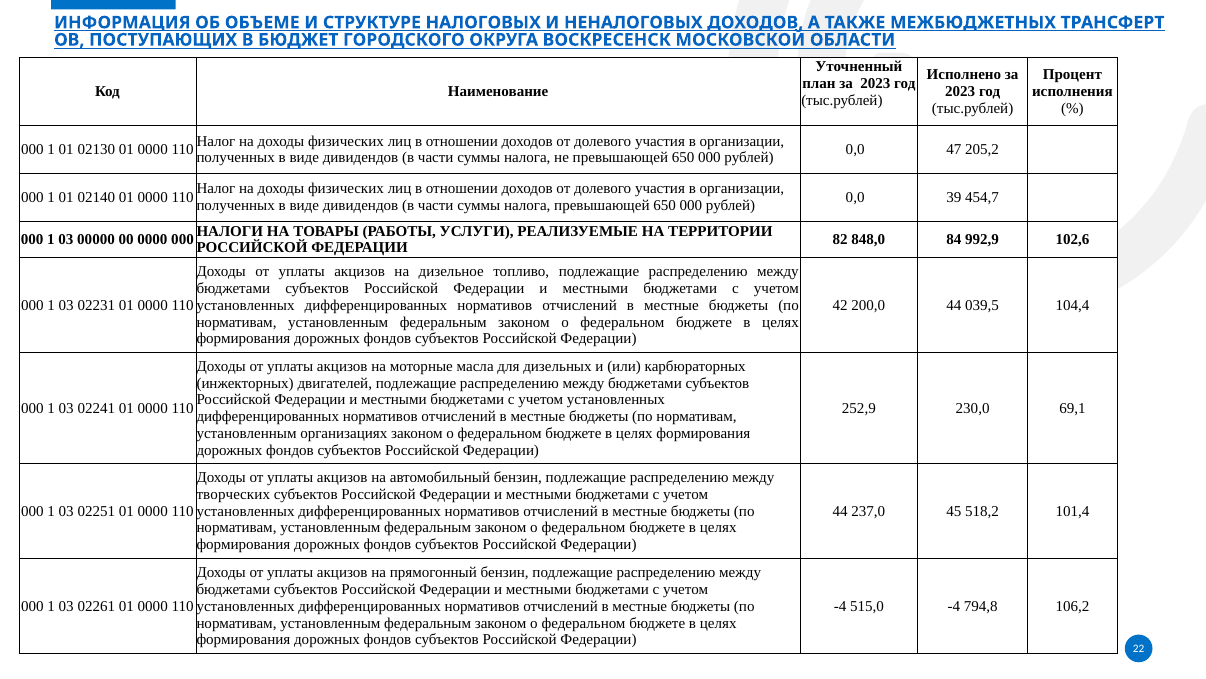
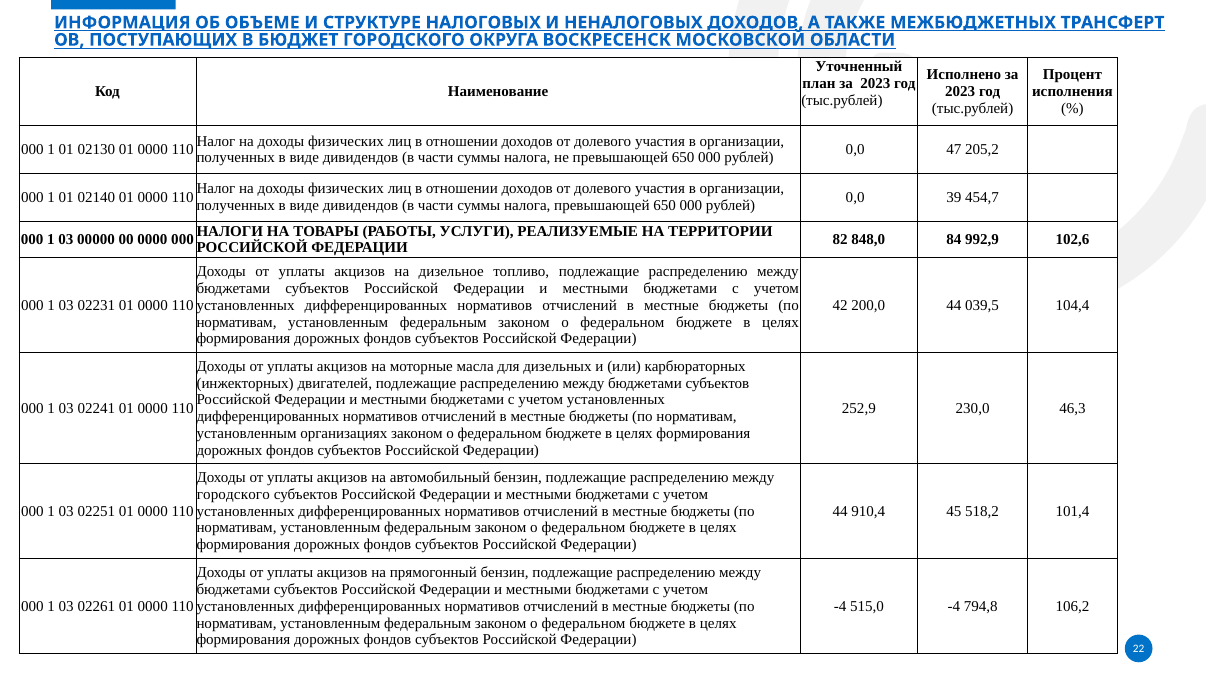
69,1: 69,1 -> 46,3
творческих at (233, 494): творческих -> городского
237,0: 237,0 -> 910,4
